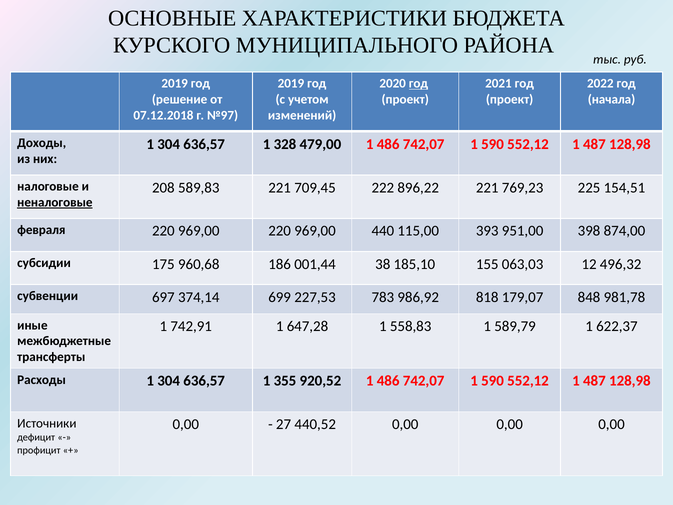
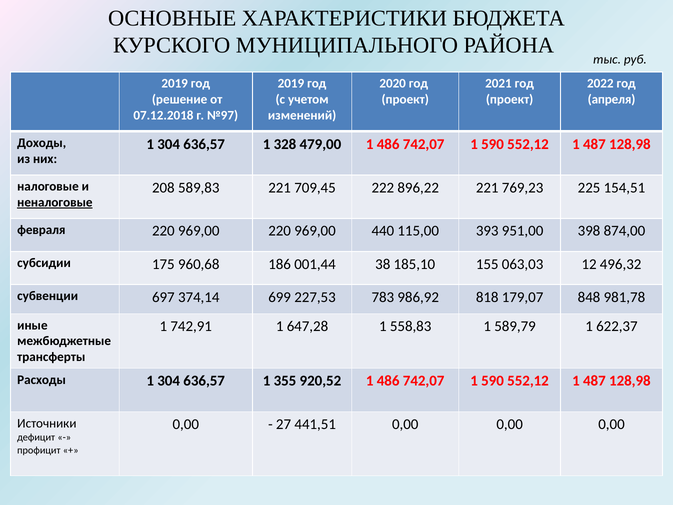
год at (418, 84) underline: present -> none
начала: начала -> апреля
440,52: 440,52 -> 441,51
